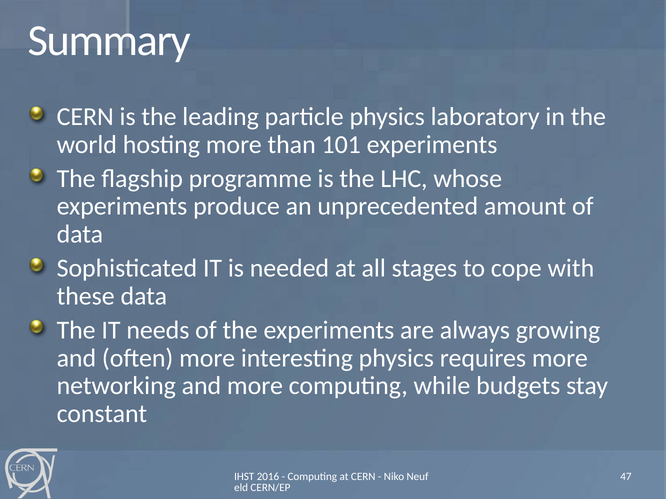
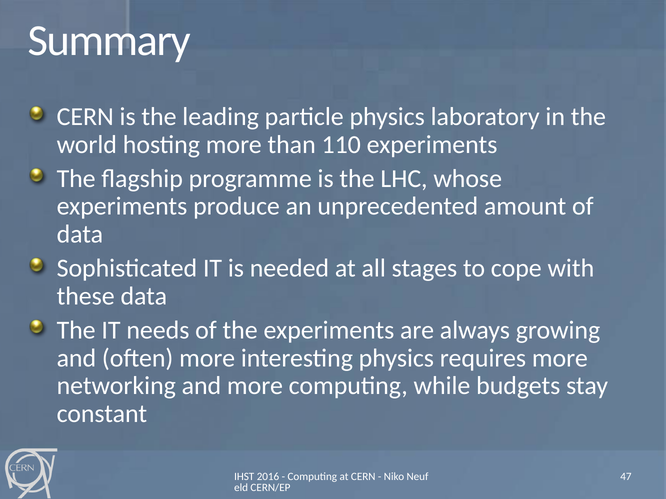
101: 101 -> 110
